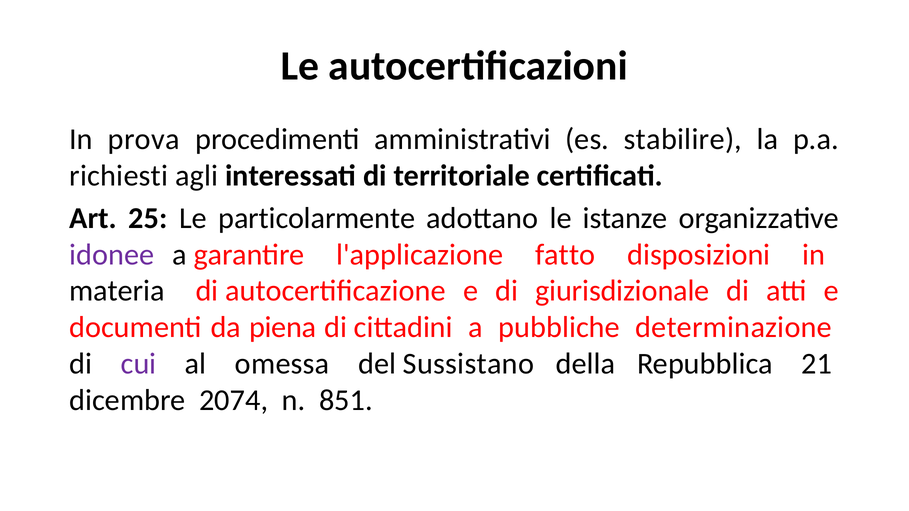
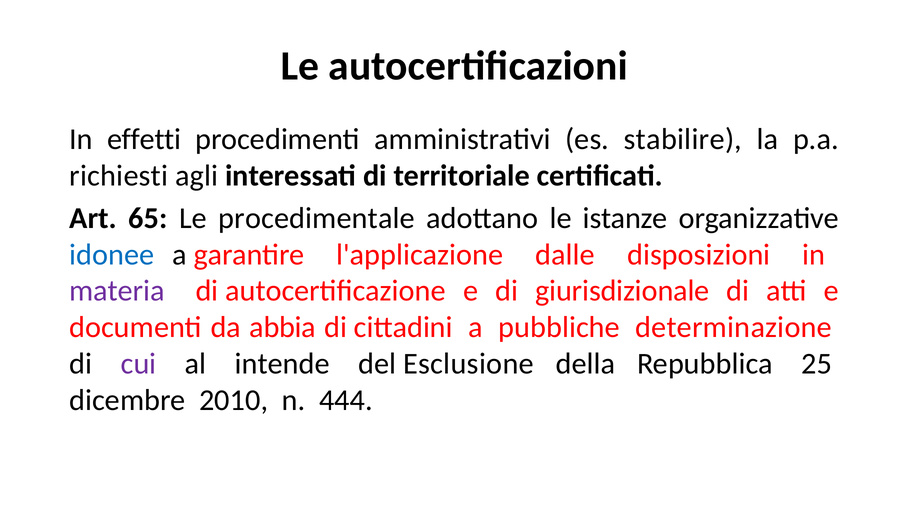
prova: prova -> effetti
25: 25 -> 65
particolarmente: particolarmente -> procedimentale
idonee colour: purple -> blue
fatto: fatto -> dalle
materia colour: black -> purple
piena: piena -> abbia
omessa: omessa -> intende
Sussistano: Sussistano -> Esclusione
21: 21 -> 25
2074: 2074 -> 2010
851: 851 -> 444
